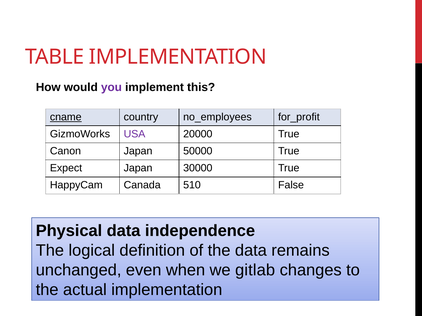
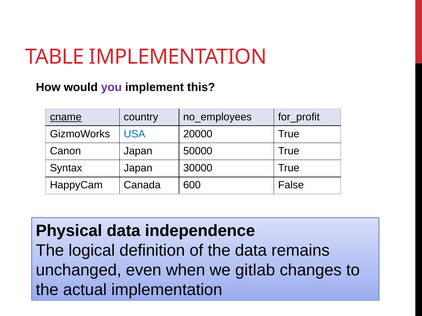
USA colour: purple -> blue
Expect: Expect -> Syntax
510: 510 -> 600
